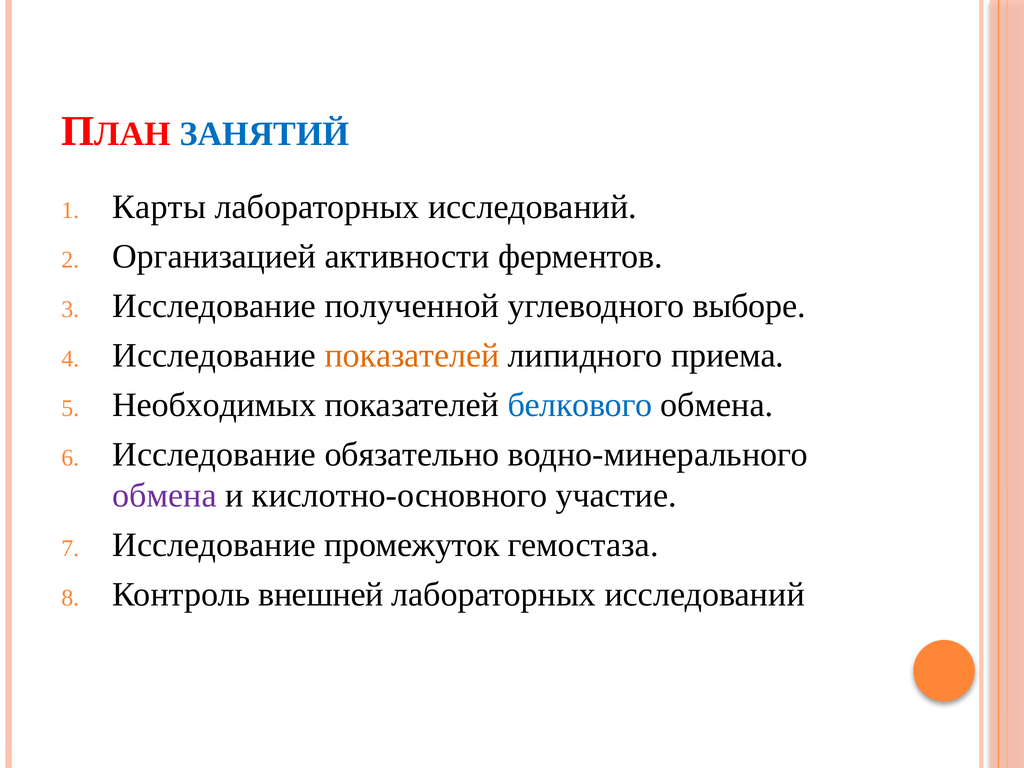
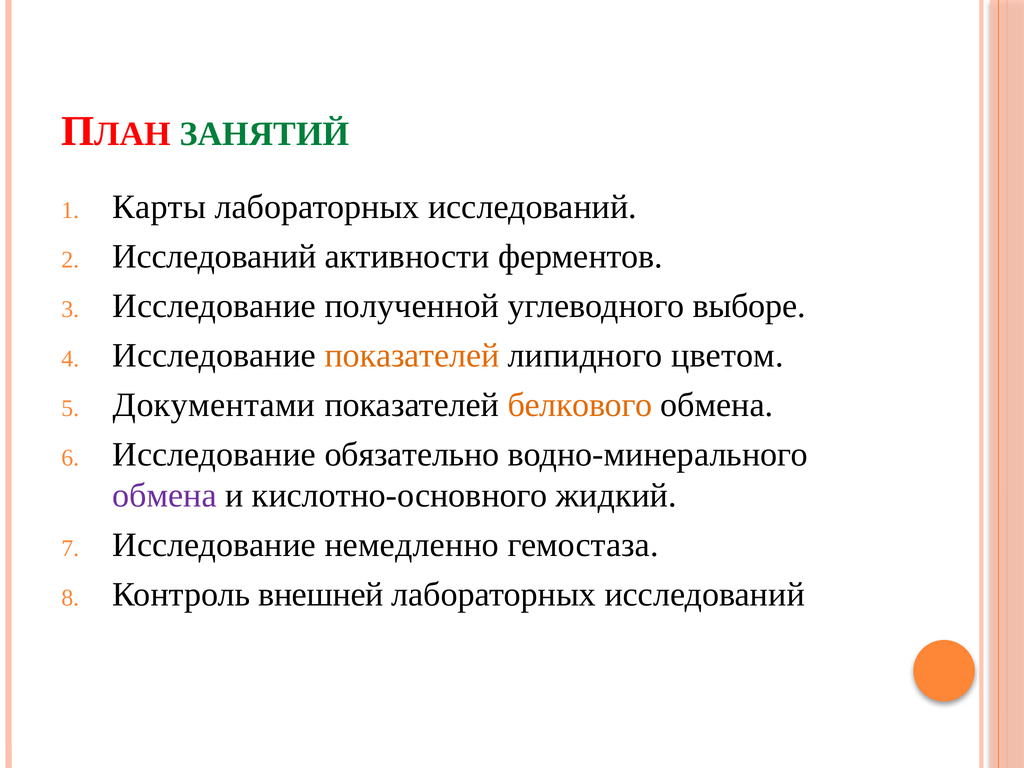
ЗАНЯТИЙ colour: blue -> green
Организацией at (214, 257): Организацией -> Исследований
приема: приема -> цветом
Необходимых: Необходимых -> Документами
белкового colour: blue -> orange
участие: участие -> жидкий
промежуток: промежуток -> немедленно
